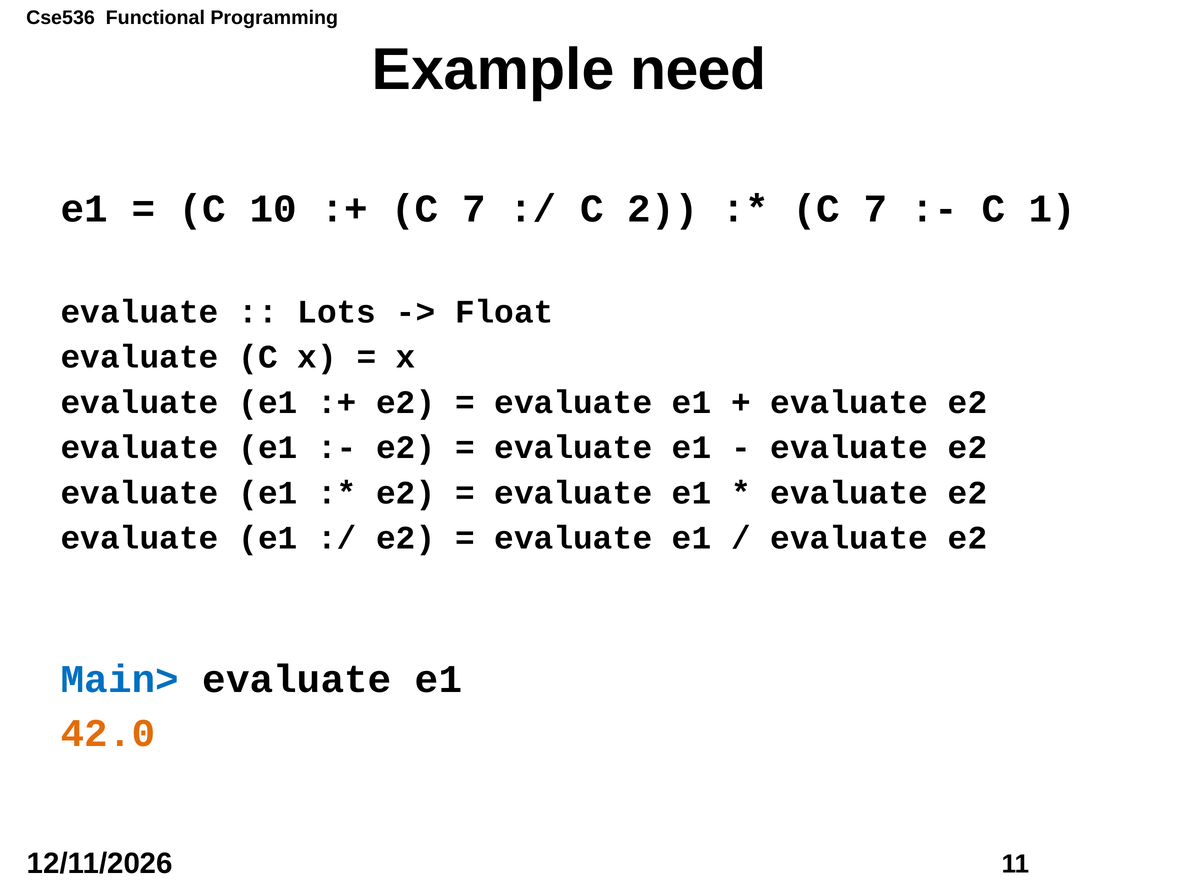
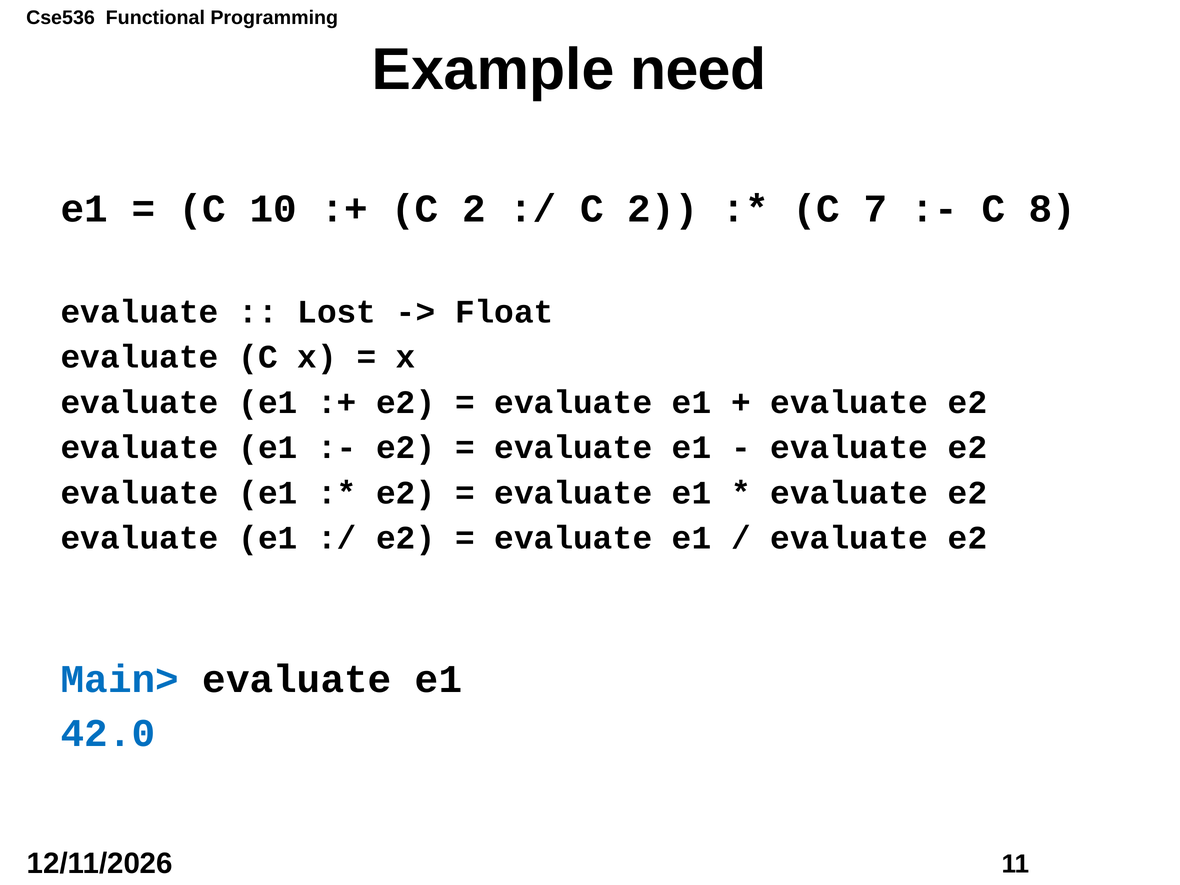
7 at (474, 209): 7 -> 2
1: 1 -> 8
Lots: Lots -> Lost
42.0 colour: orange -> blue
